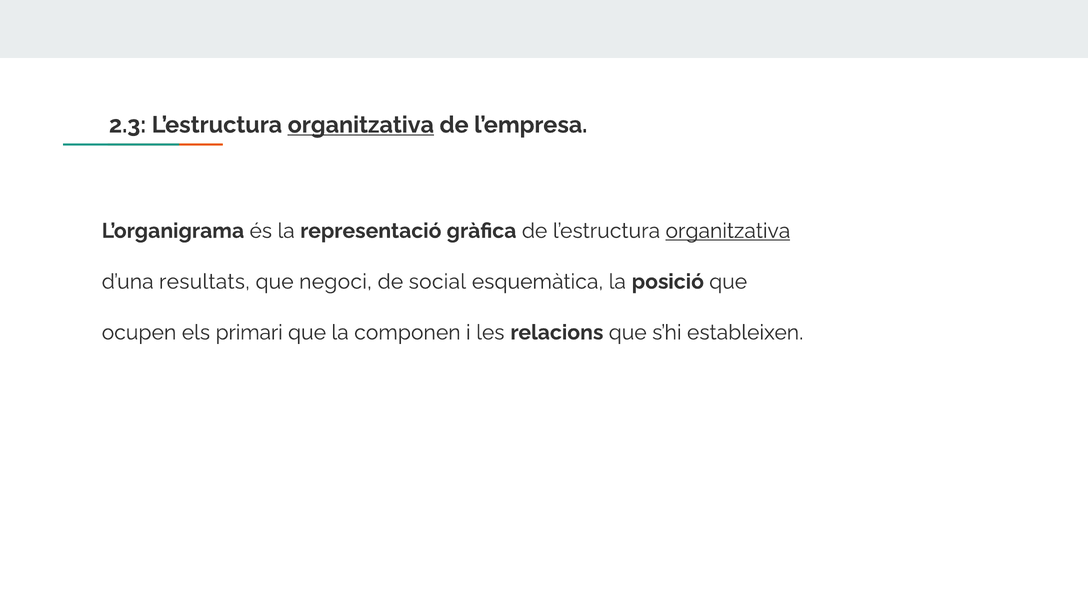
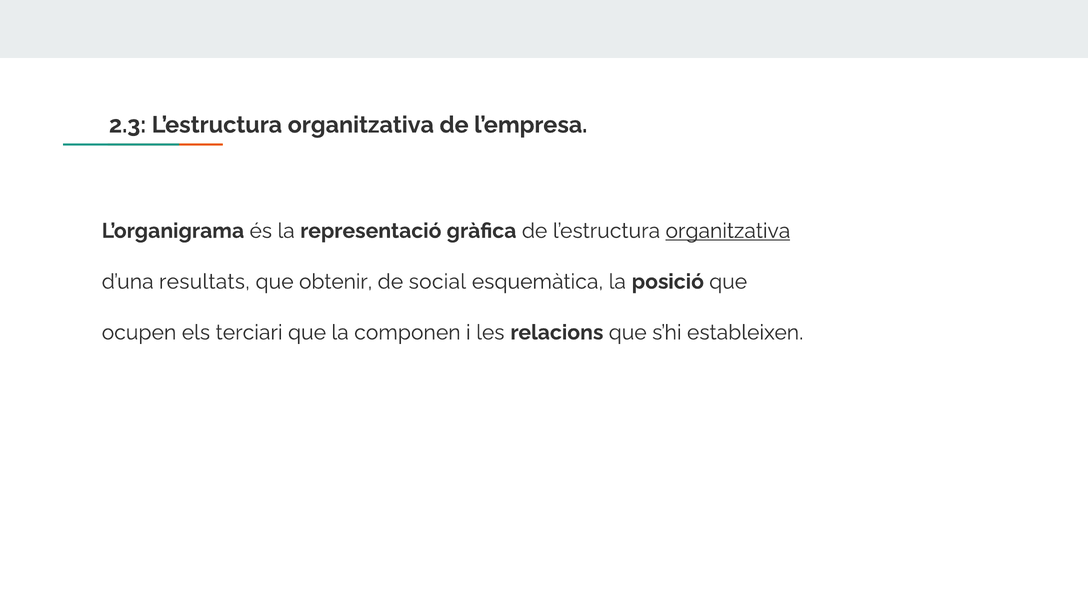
organitzativa at (361, 125) underline: present -> none
negoci: negoci -> obtenir
primari: primari -> terciari
